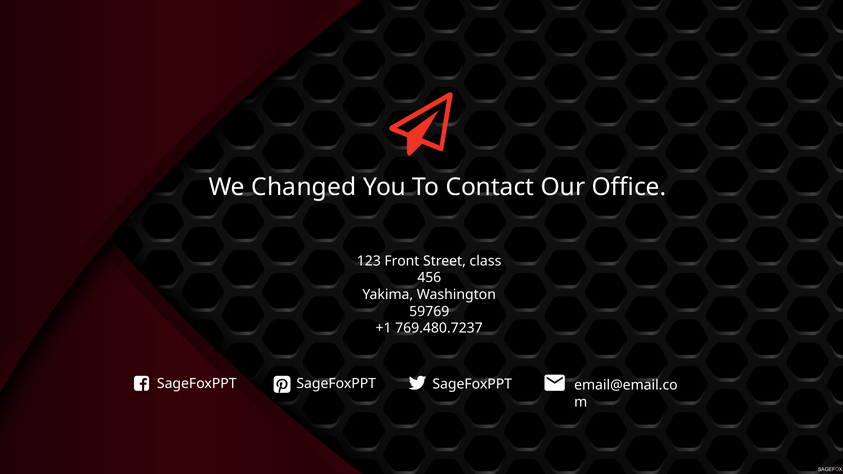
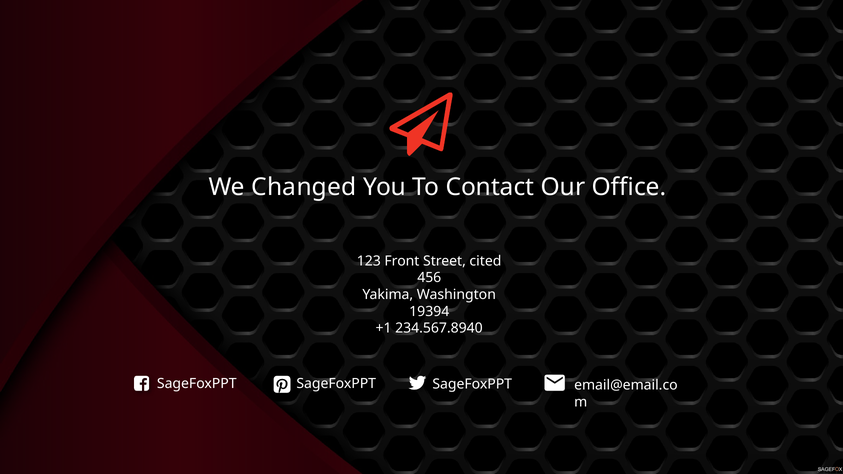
class: class -> cited
59769: 59769 -> 19394
769.480.7237: 769.480.7237 -> 234.567.8940
